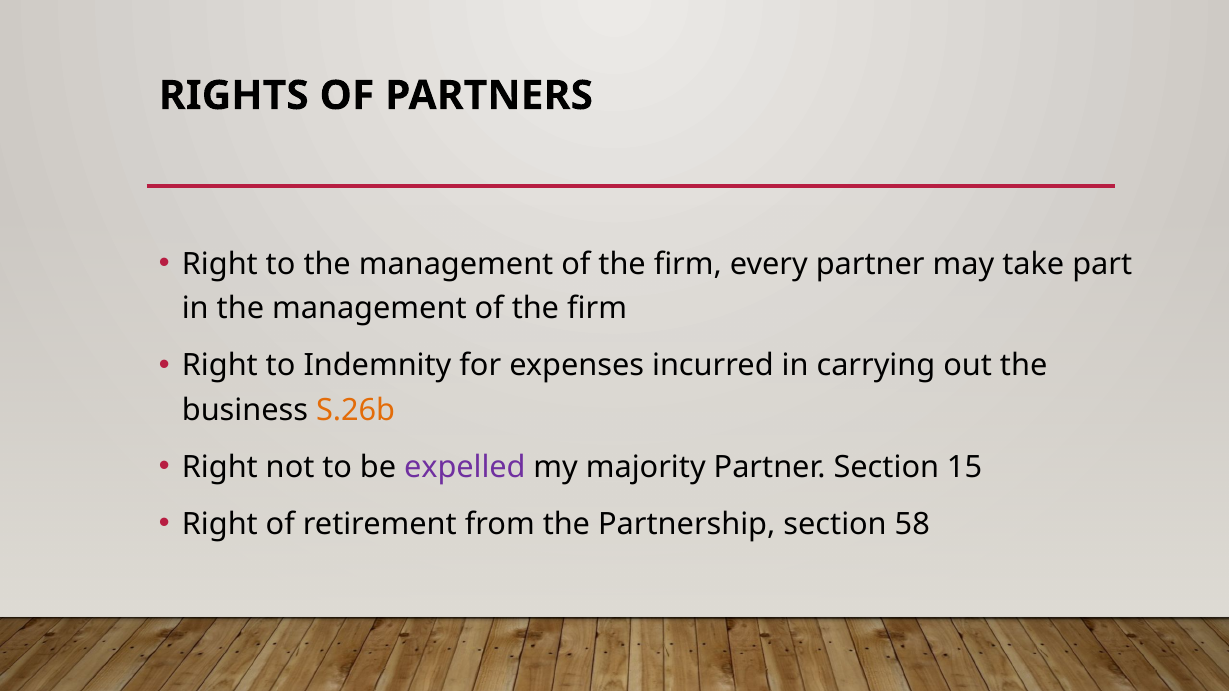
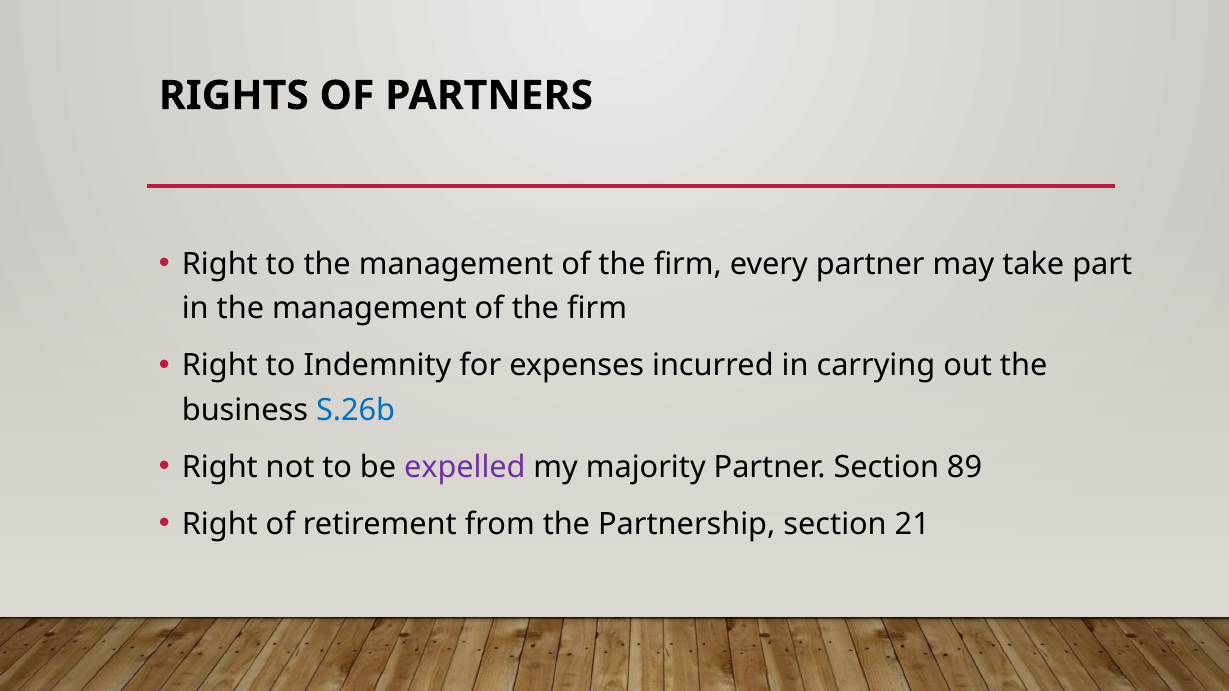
S.26b colour: orange -> blue
15: 15 -> 89
58: 58 -> 21
